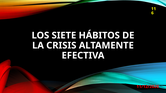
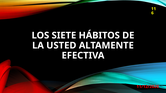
CRISIS: CRISIS -> USTED
